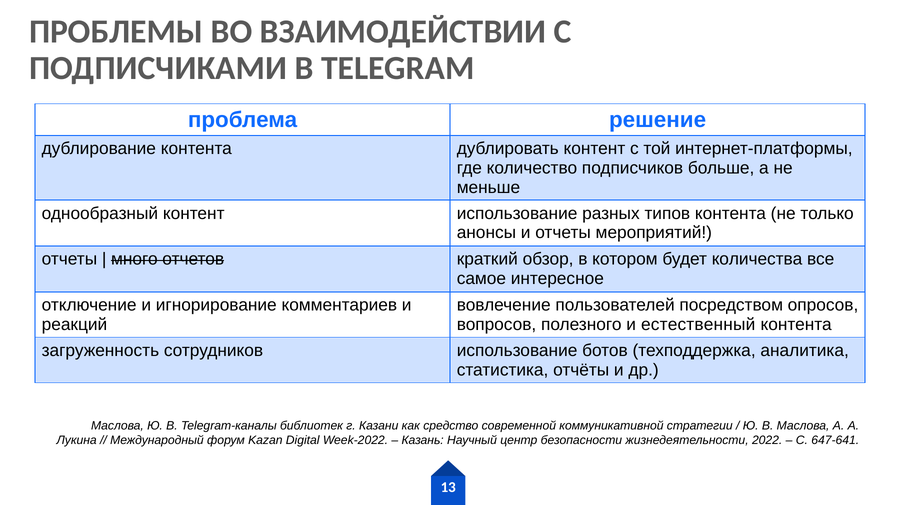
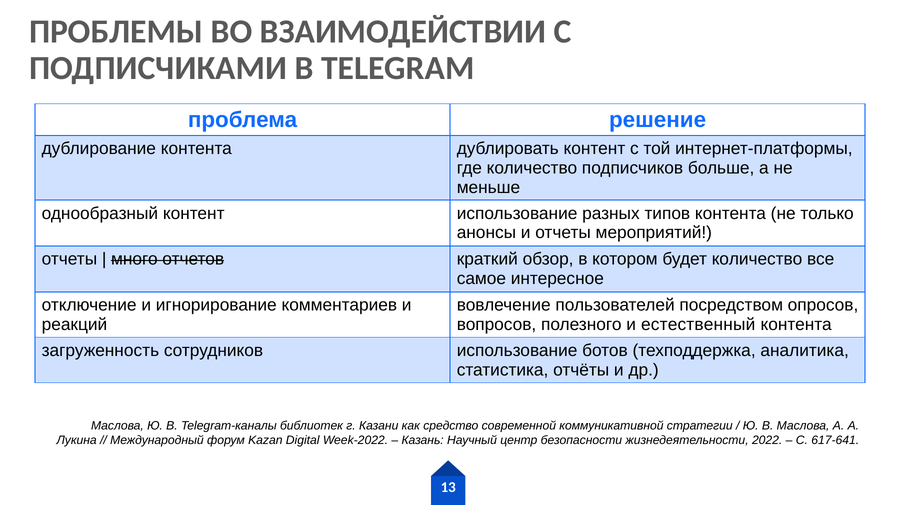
будет количества: количества -> количество
647-641: 647-641 -> 617-641
